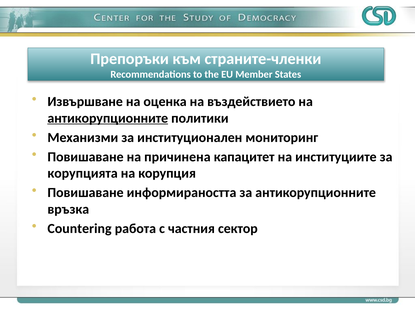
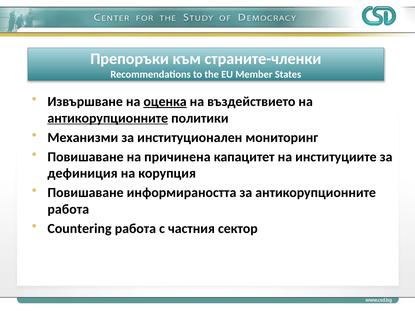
оценка underline: none -> present
корупцията: корупцията -> дефиниция
връзка at (68, 210): връзка -> работа
